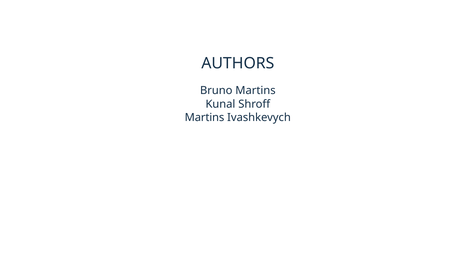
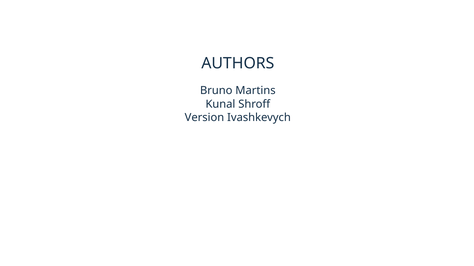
Martins at (205, 118): Martins -> Version
